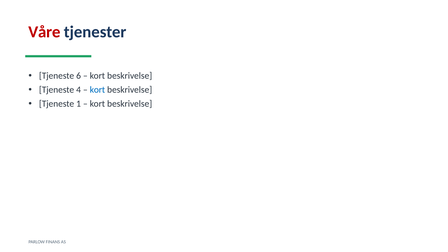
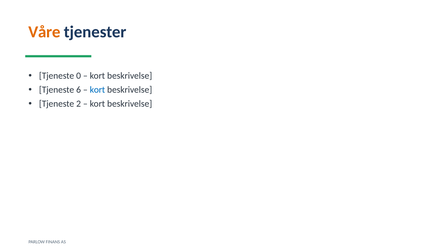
Våre colour: red -> orange
6: 6 -> 0
4: 4 -> 6
1: 1 -> 2
